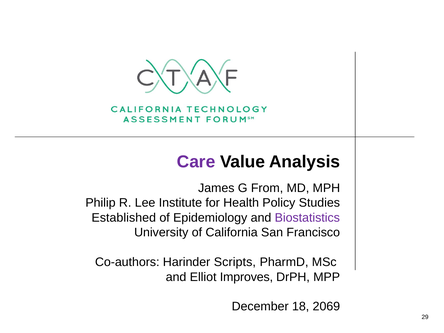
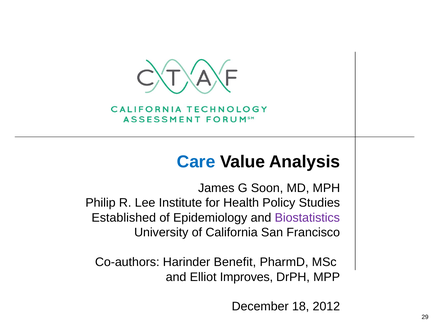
Care colour: purple -> blue
From: From -> Soon
Scripts: Scripts -> Benefit
2069: 2069 -> 2012
